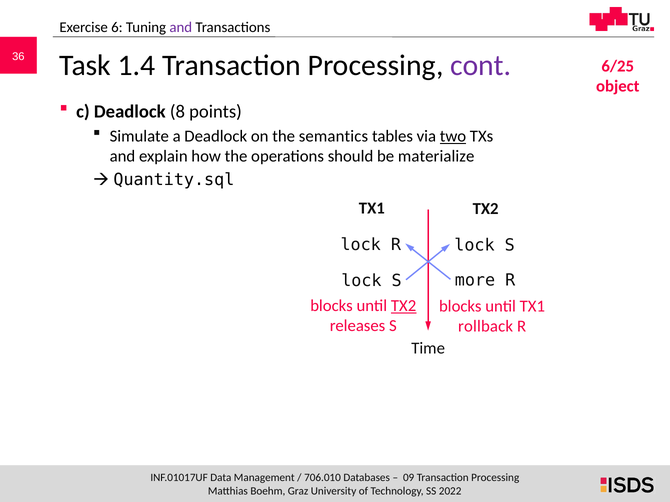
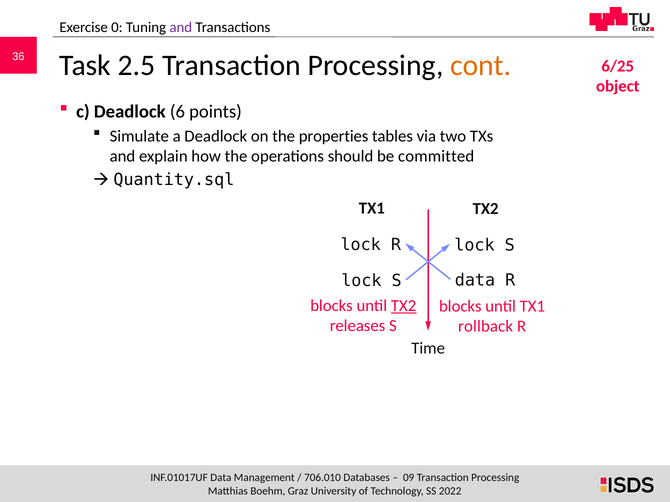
6: 6 -> 0
1.4: 1.4 -> 2.5
cont colour: purple -> orange
8: 8 -> 6
semantics: semantics -> properties
two underline: present -> none
materialize: materialize -> committed
more at (475, 281): more -> data
